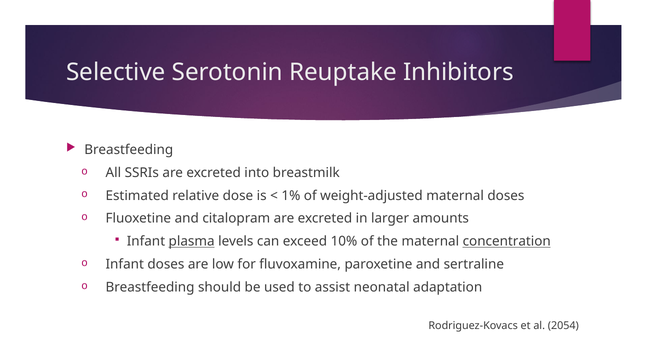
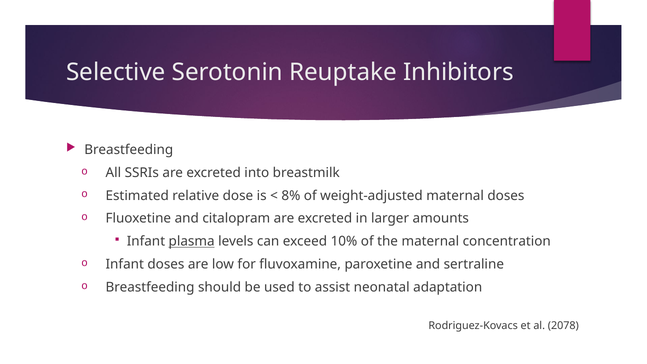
1%: 1% -> 8%
concentration underline: present -> none
2054: 2054 -> 2078
